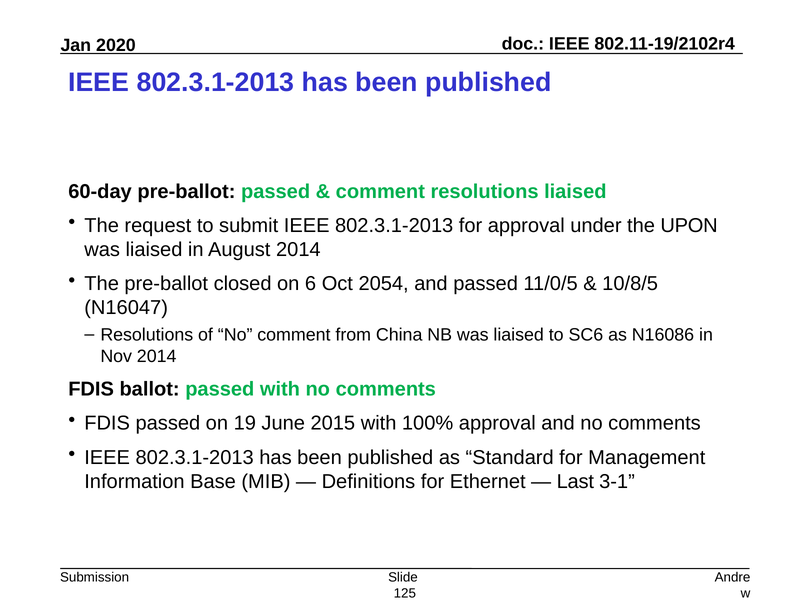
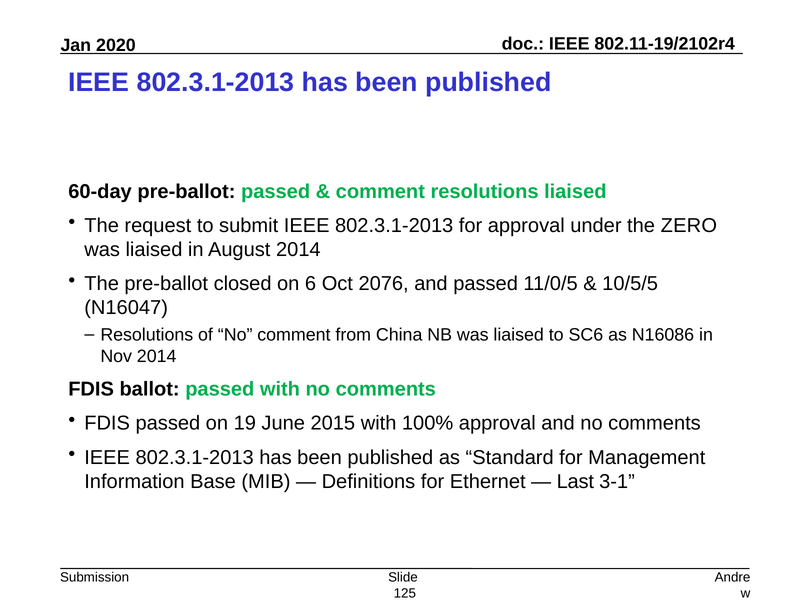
UPON: UPON -> ZERO
2054: 2054 -> 2076
10/8/5: 10/8/5 -> 10/5/5
